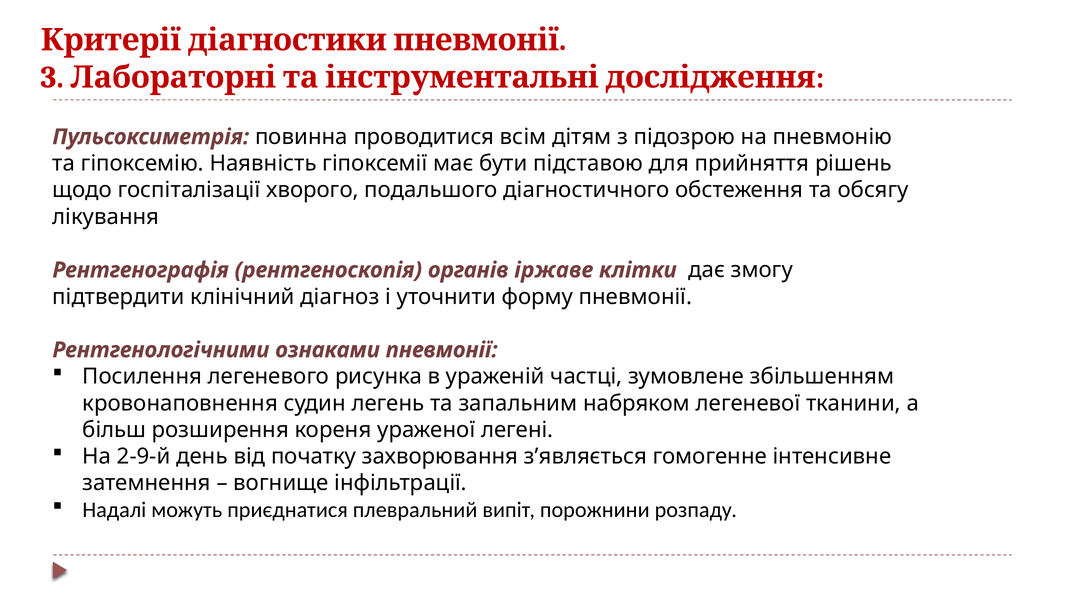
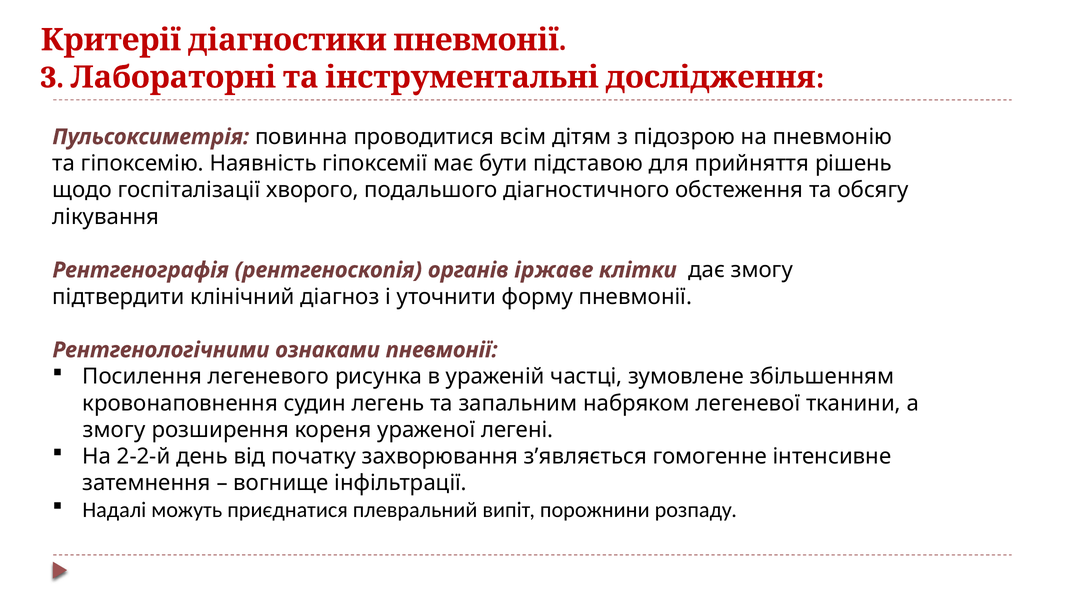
більш at (114, 430): більш -> змогу
2-9-й: 2-9-й -> 2-2-й
